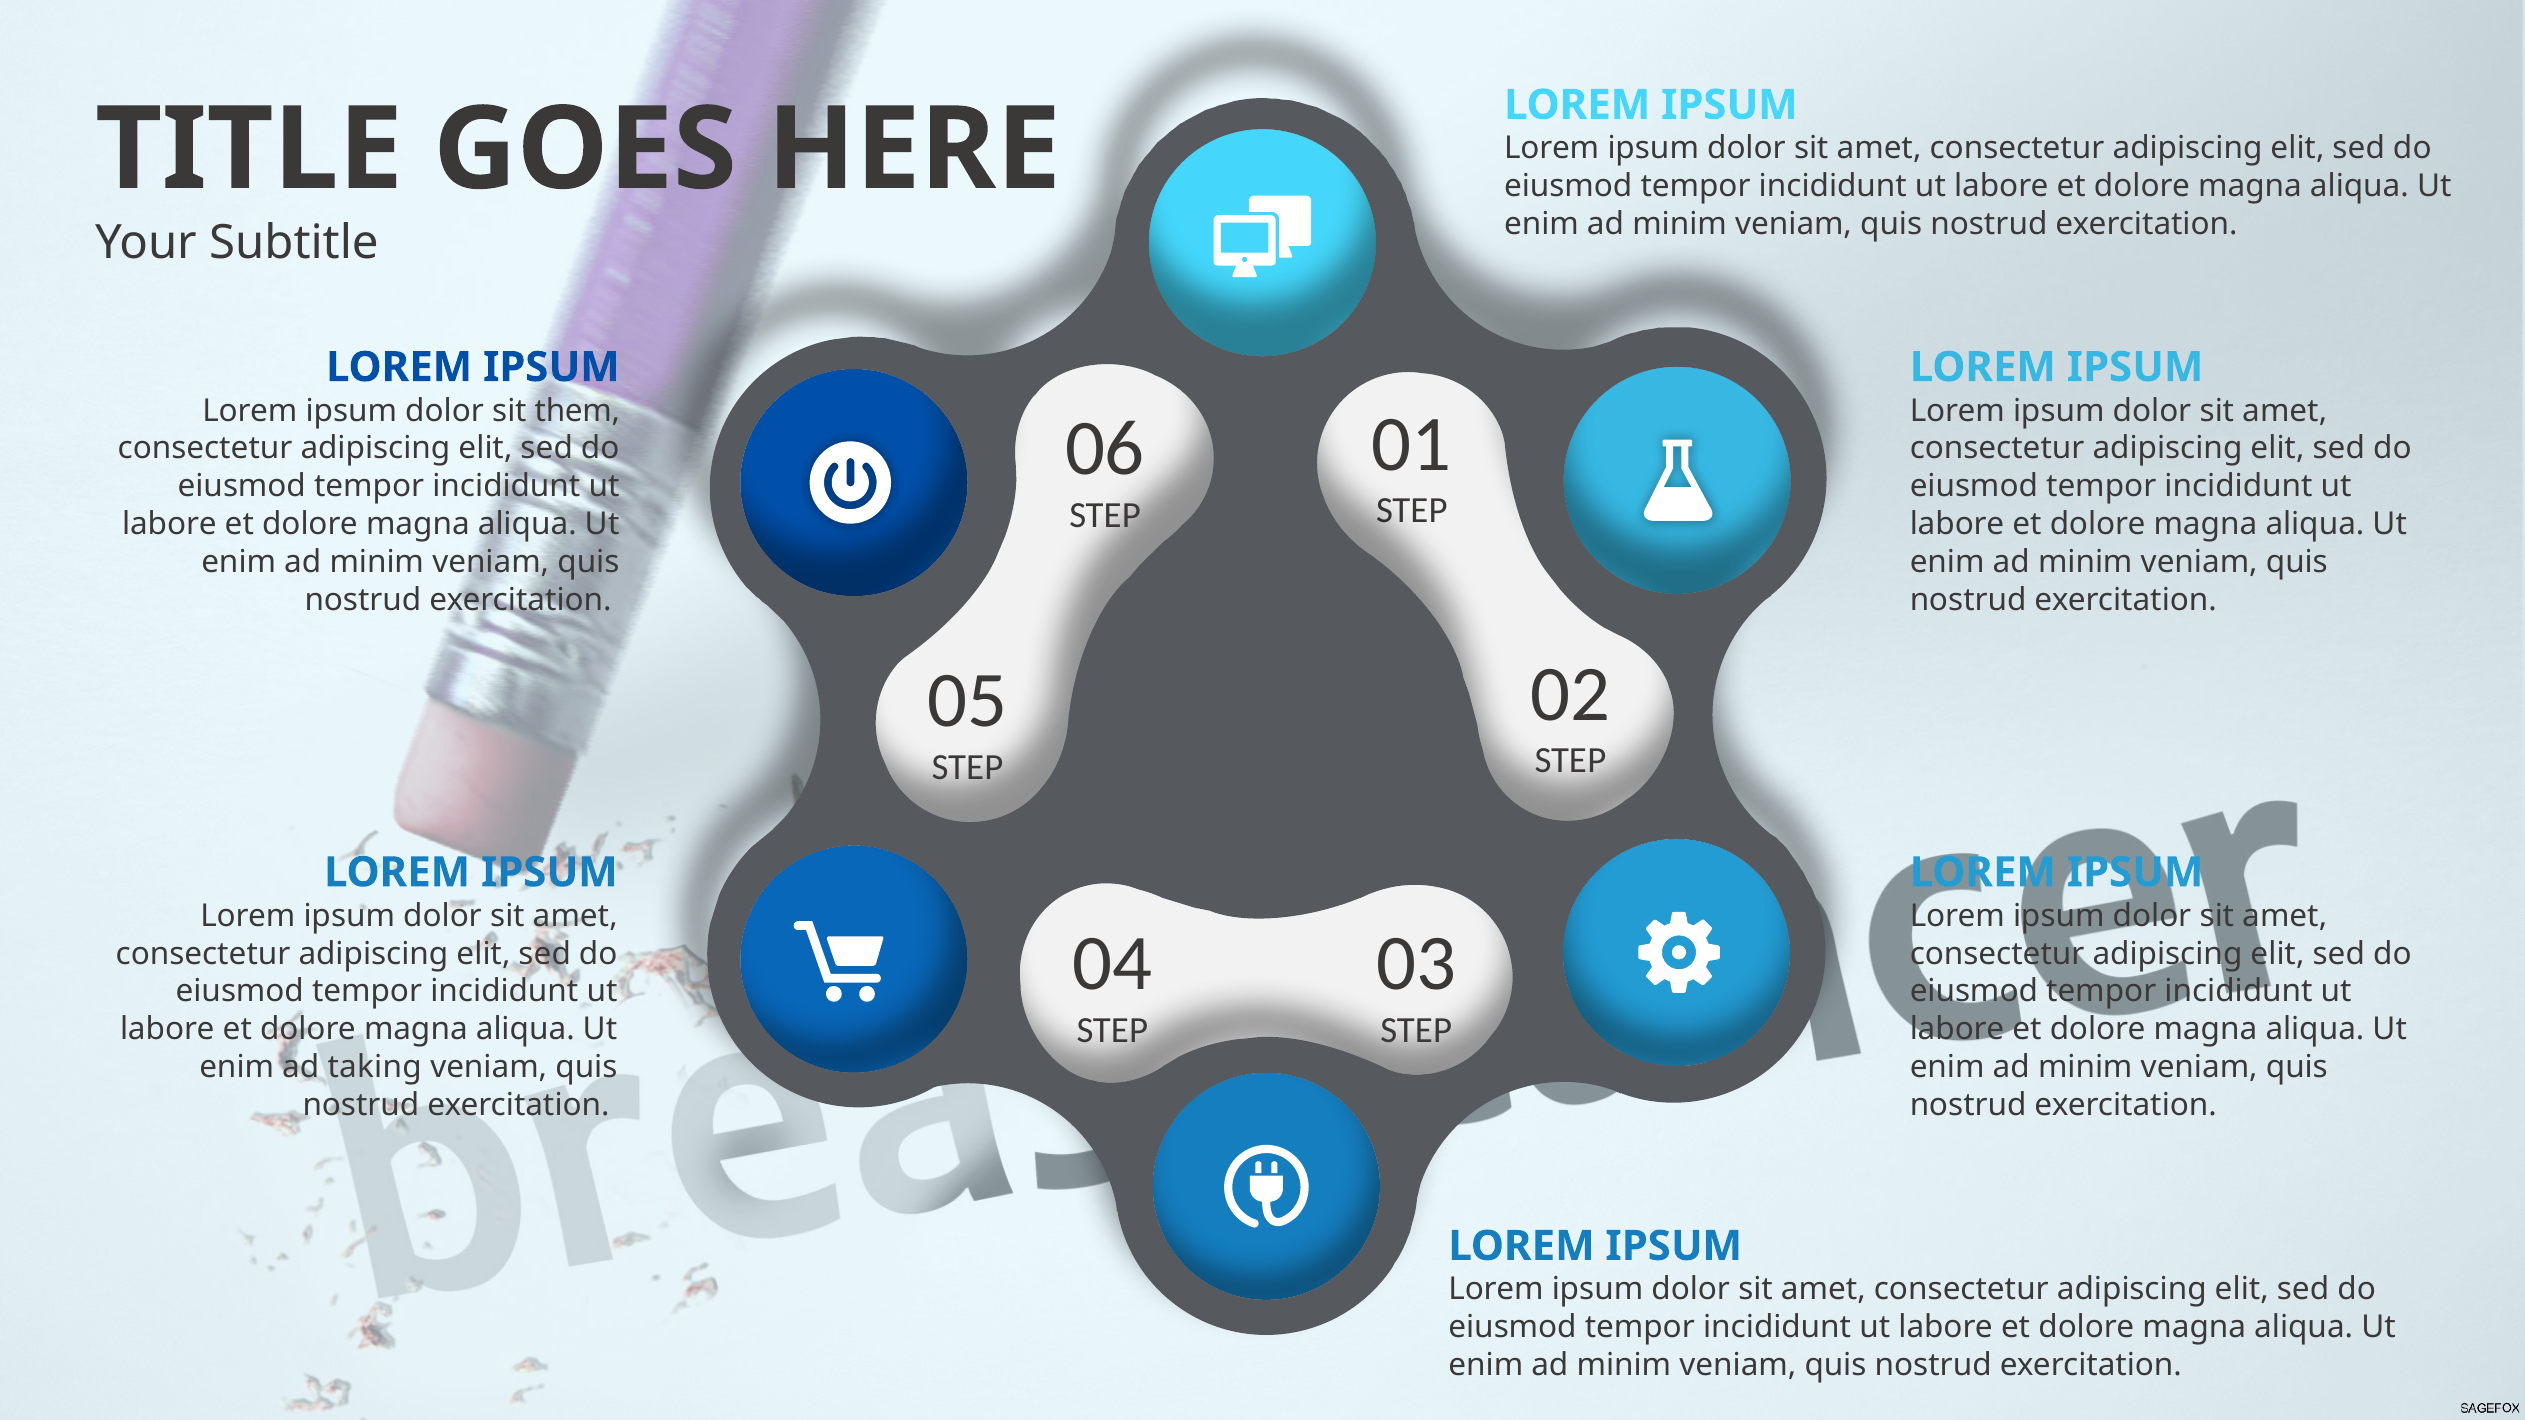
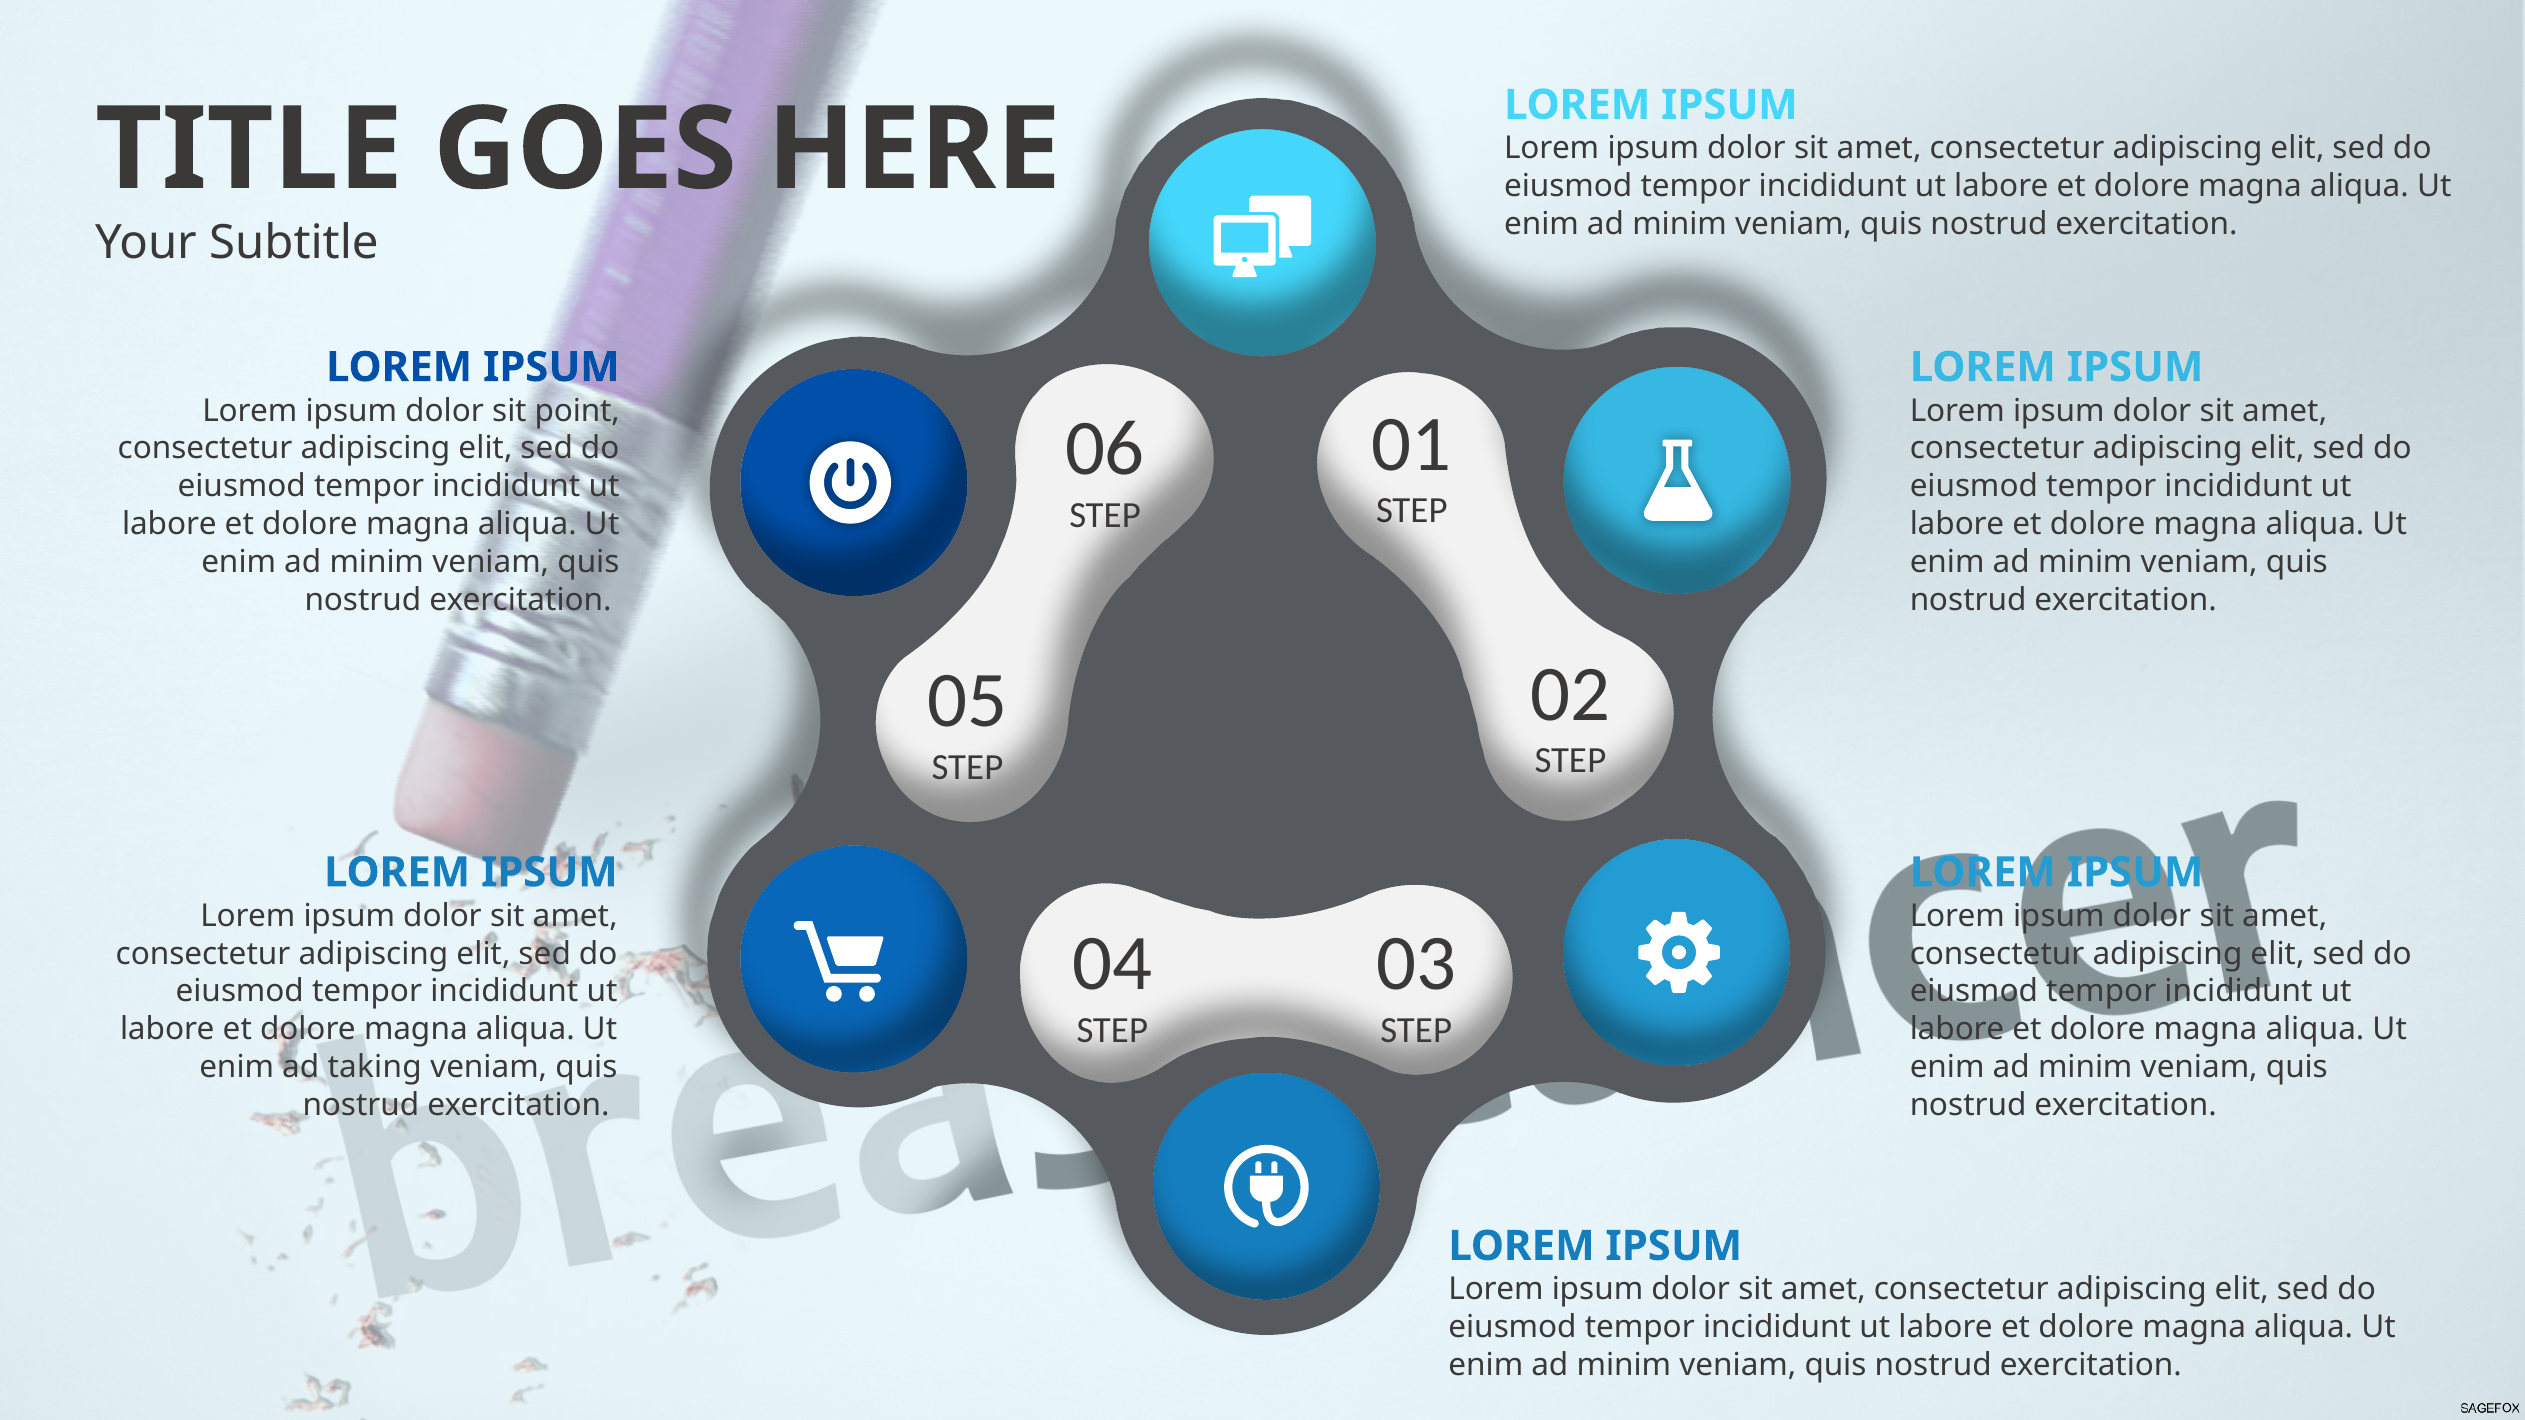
them: them -> point
